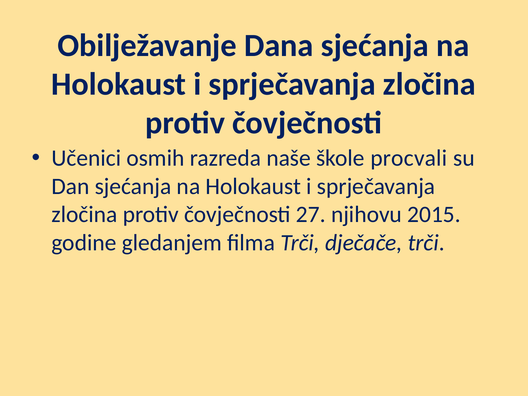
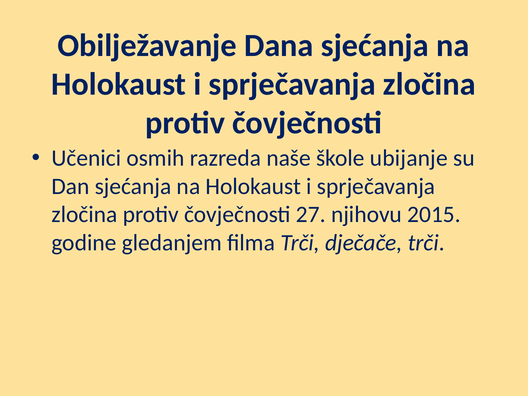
procvali: procvali -> ubijanje
